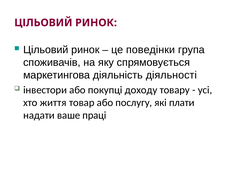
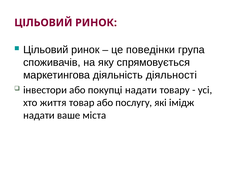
покупці доходу: доходу -> надати
плати: плати -> імідж
праці: праці -> міста
